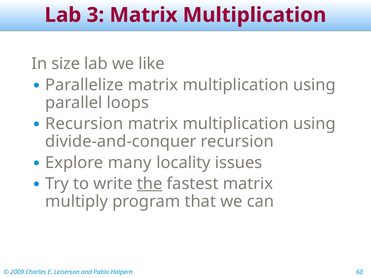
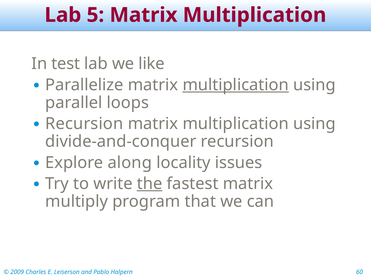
3: 3 -> 5
size: size -> test
multiplication at (236, 85) underline: none -> present
many: many -> along
